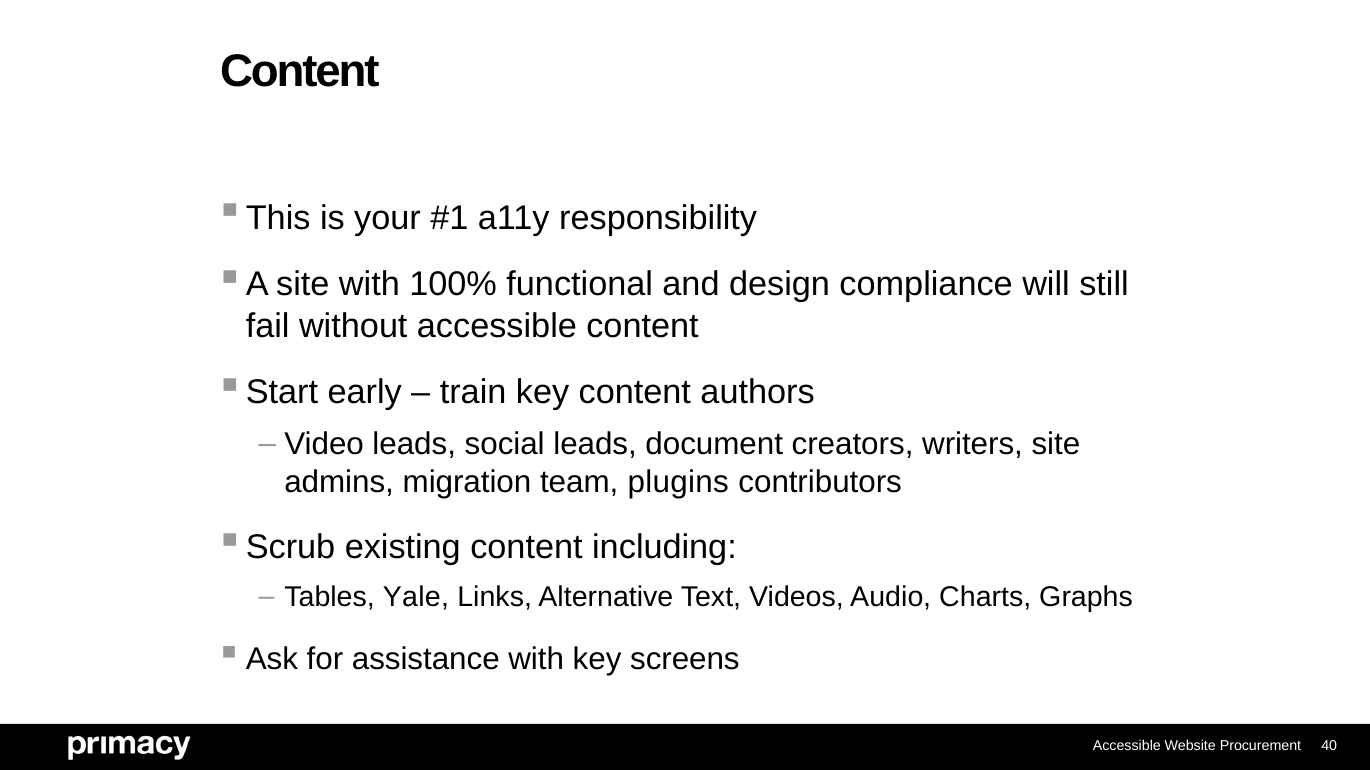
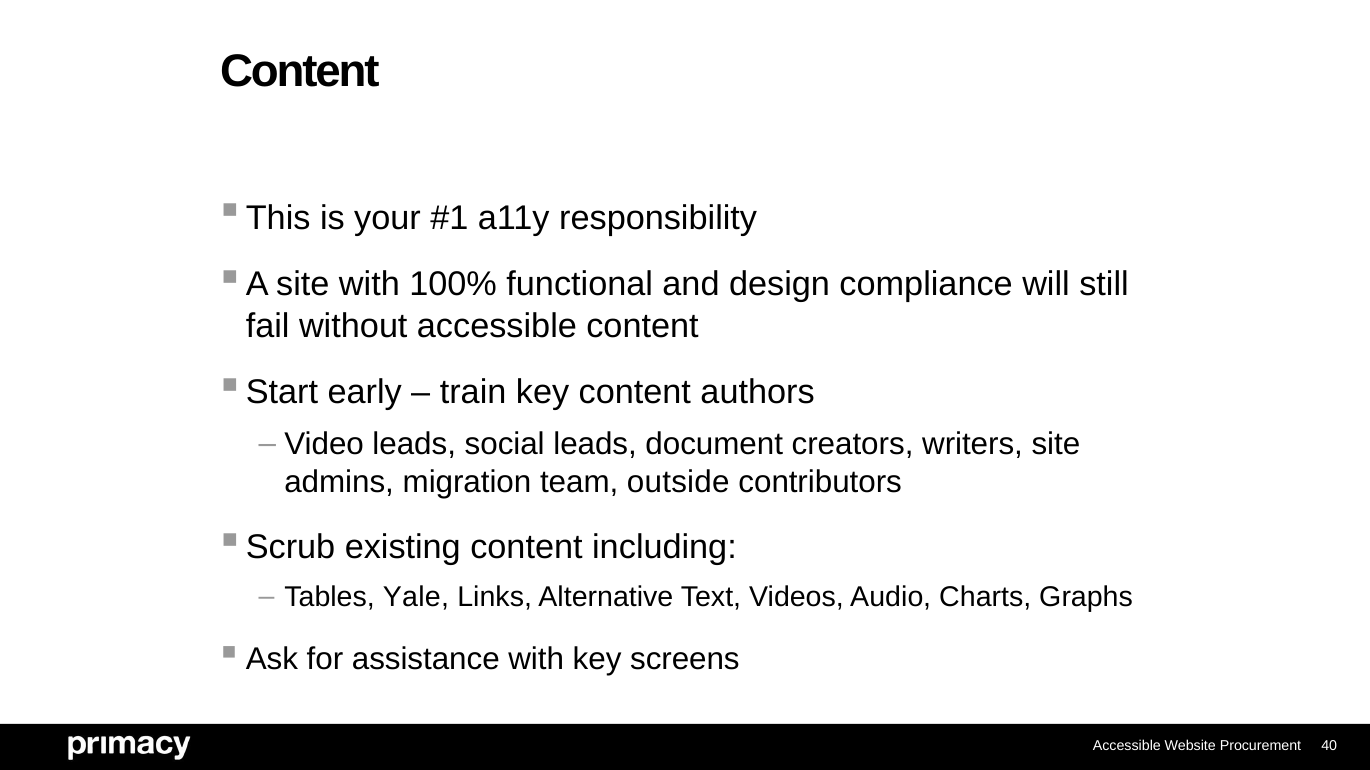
plugins: plugins -> outside
